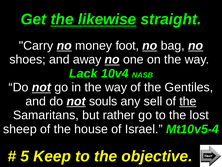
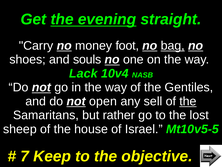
likewise: likewise -> evening
bag underline: none -> present
away: away -> souls
souls: souls -> open
Mt10v5-4: Mt10v5-4 -> Mt10v5-5
5: 5 -> 7
